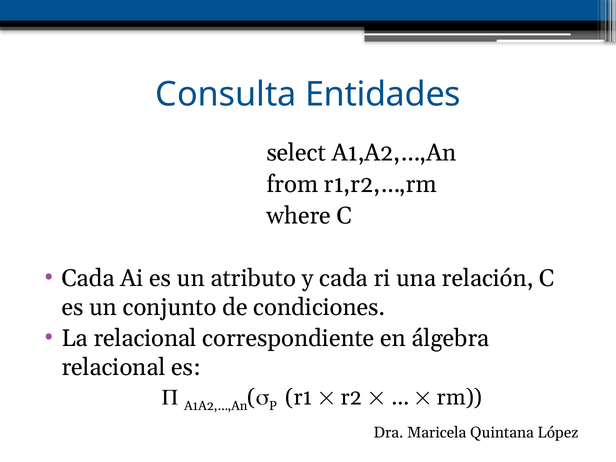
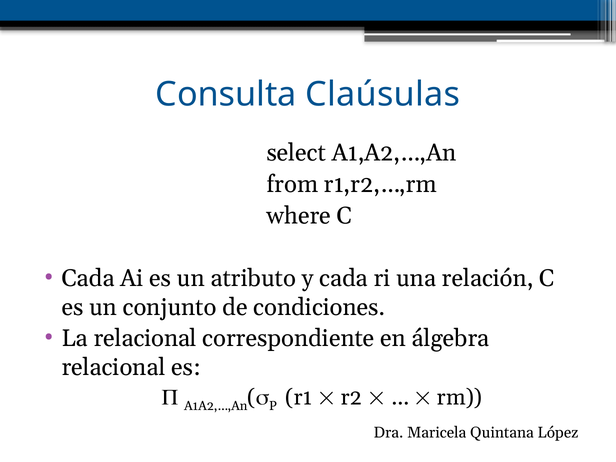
Entidades: Entidades -> Claúsulas
